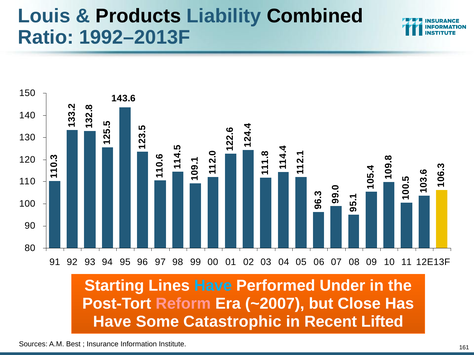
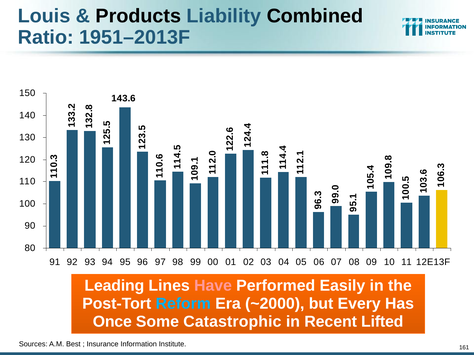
1992–2013F: 1992–2013F -> 1951–2013F
Starting: Starting -> Leading
Have at (213, 286) colour: light blue -> pink
Under: Under -> Easily
Reform colour: pink -> light blue
~2007: ~2007 -> ~2000
Close: Close -> Every
Have at (112, 322): Have -> Once
